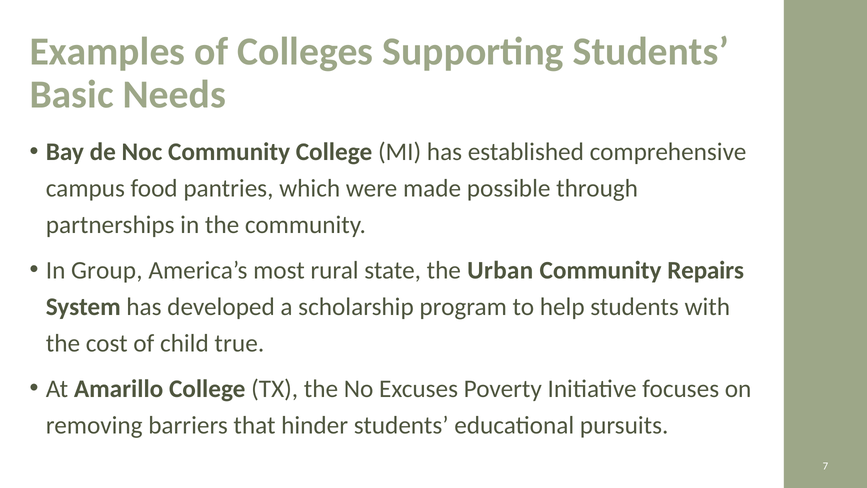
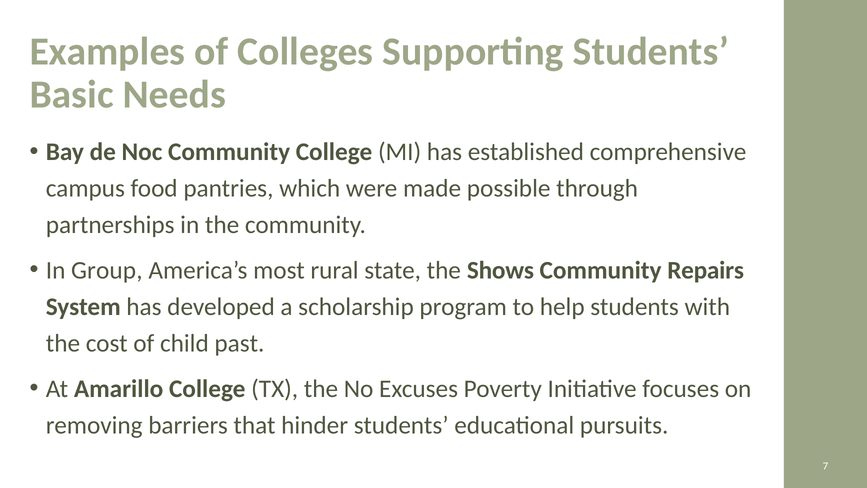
Urban: Urban -> Shows
true: true -> past
